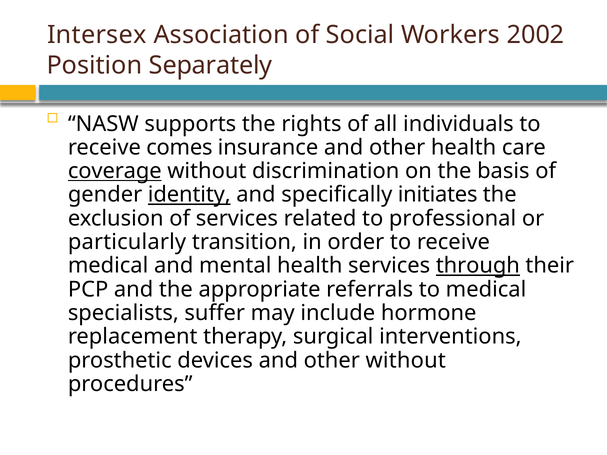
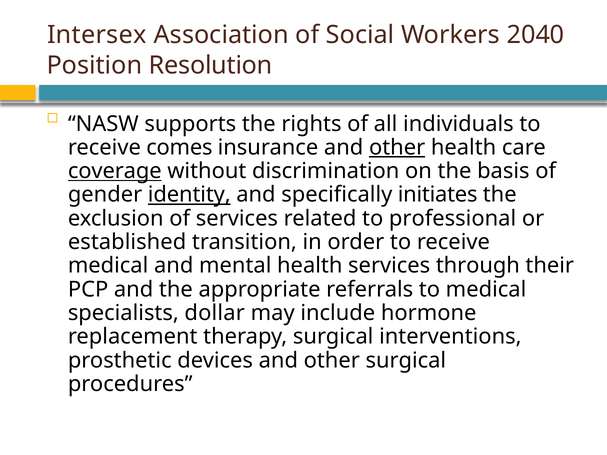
2002: 2002 -> 2040
Separately: Separately -> Resolution
other at (397, 148) underline: none -> present
particularly: particularly -> established
through underline: present -> none
suffer: suffer -> dollar
other without: without -> surgical
